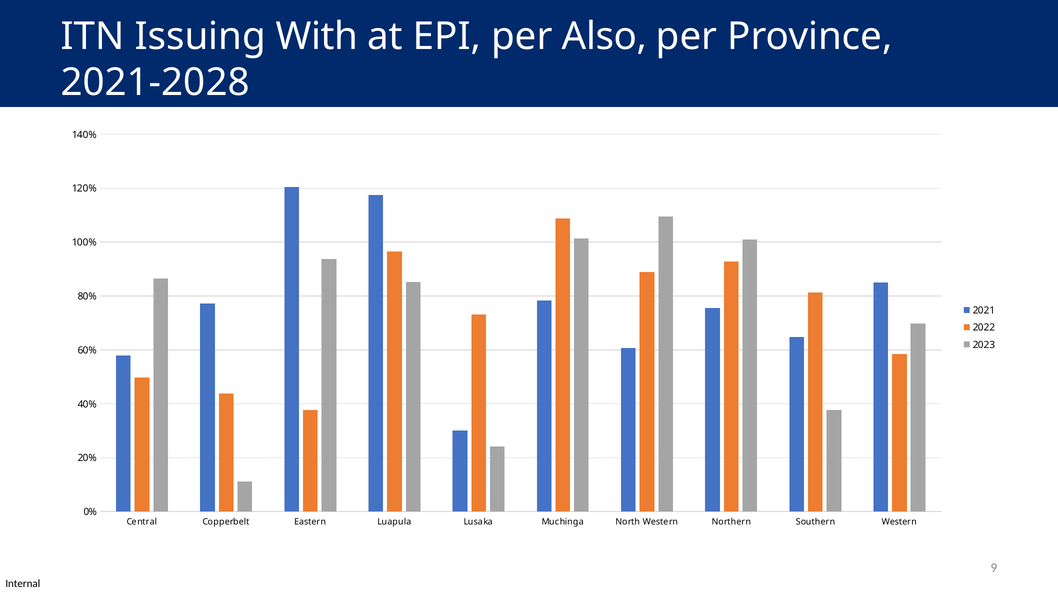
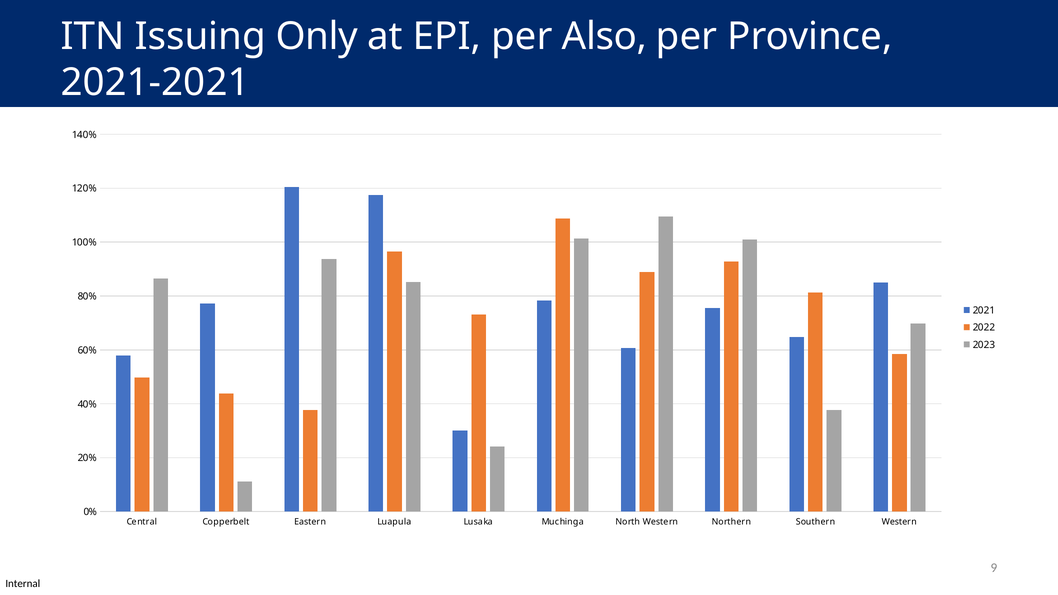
With: With -> Only
2021-2028: 2021-2028 -> 2021-2021
